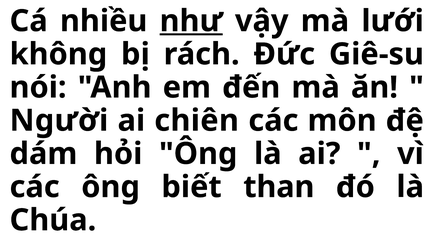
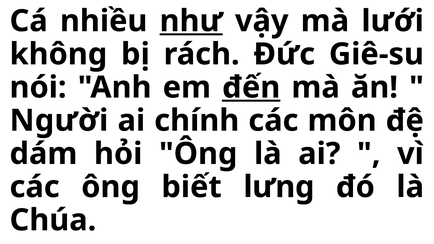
đến underline: none -> present
chiên: chiên -> chính
than: than -> lưng
